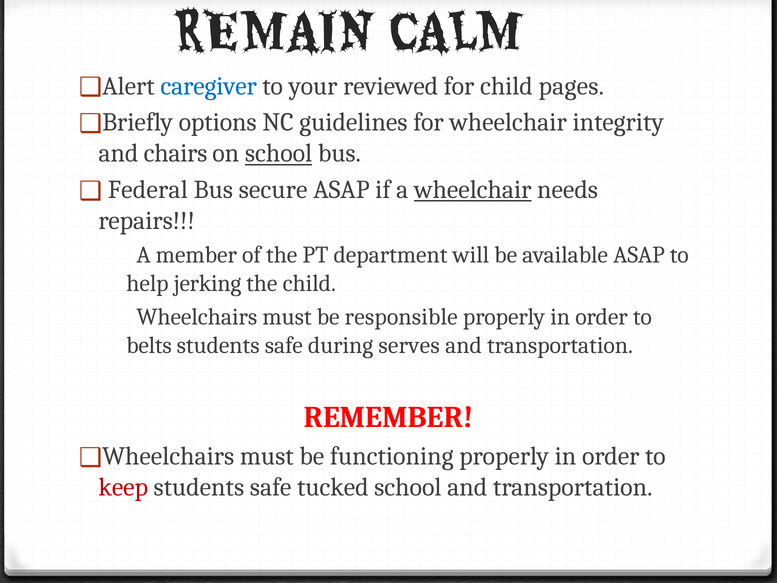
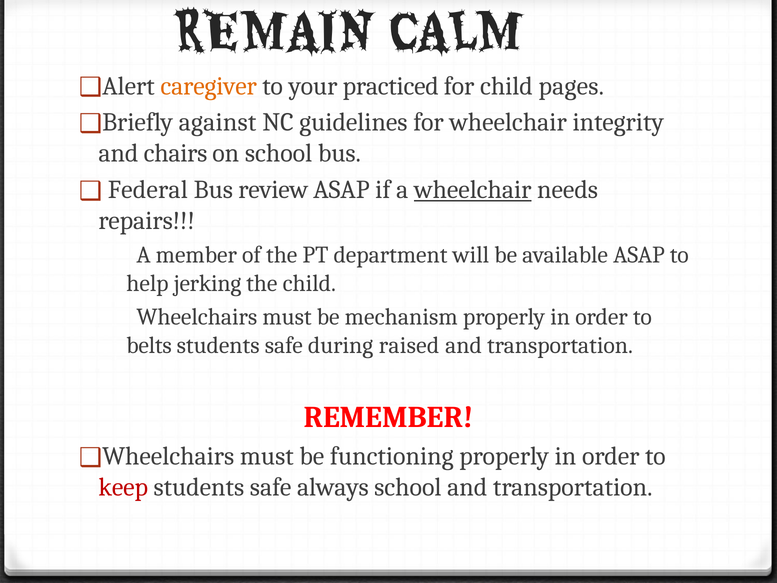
caregiver colour: blue -> orange
reviewed: reviewed -> practiced
options: options -> against
school at (279, 153) underline: present -> none
secure: secure -> review
responsible: responsible -> mechanism
serves: serves -> raised
tucked: tucked -> always
